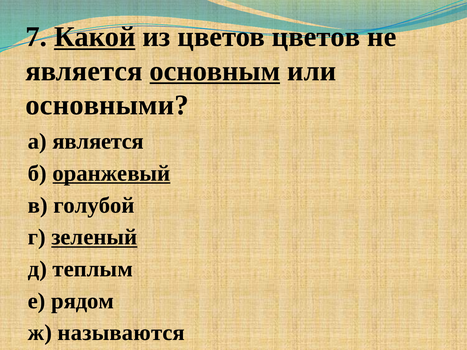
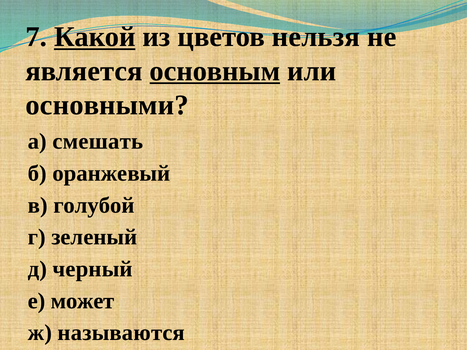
цветов цветов: цветов -> нельзя
а является: является -> смешать
оранжевый underline: present -> none
зеленый underline: present -> none
теплым: теплым -> черный
рядом: рядом -> может
